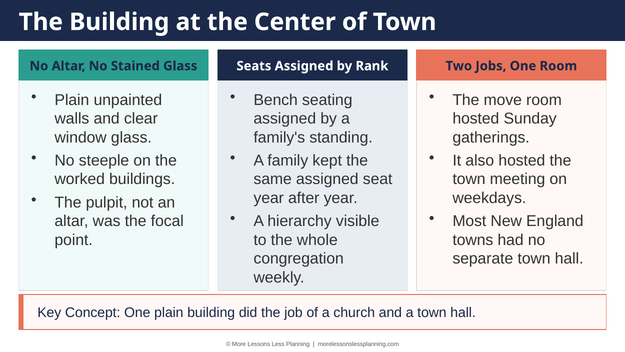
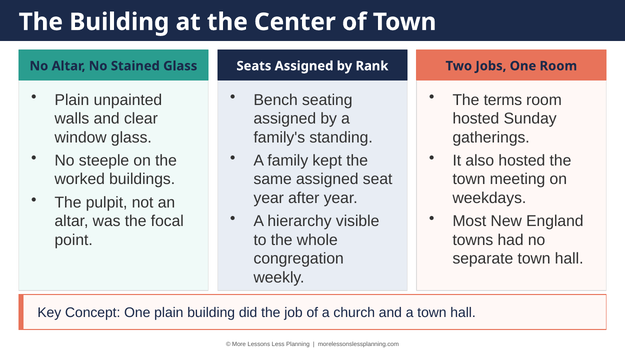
move: move -> terms
